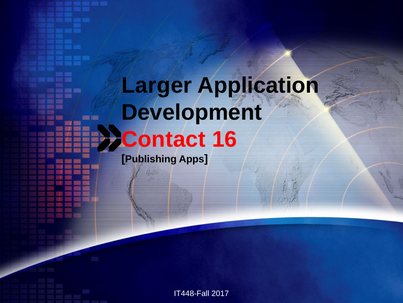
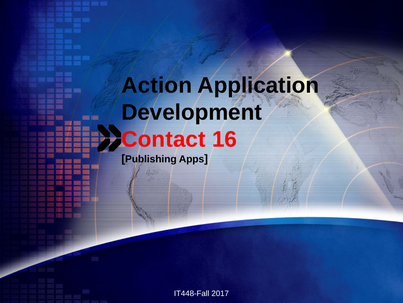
Larger: Larger -> Action
